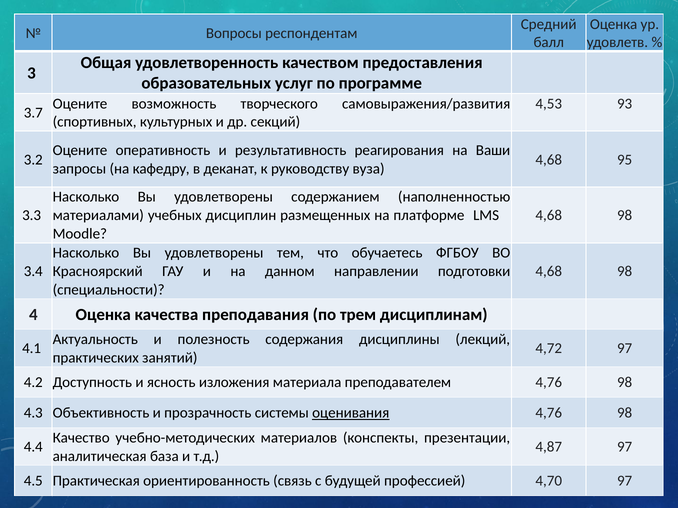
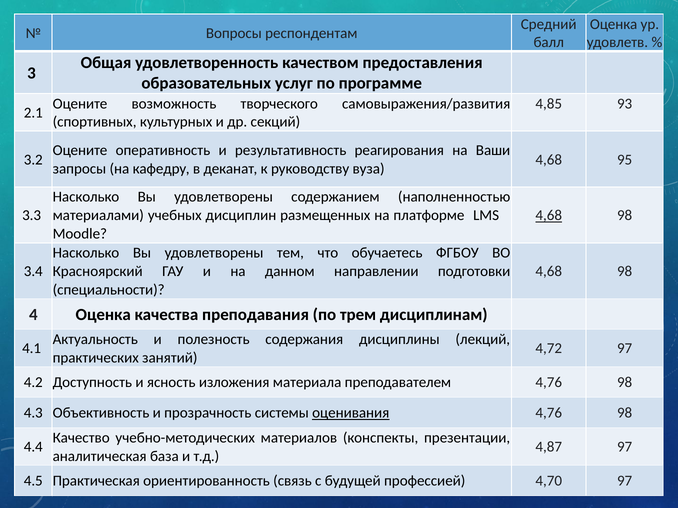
4,53: 4,53 -> 4,85
3.7: 3.7 -> 2.1
4,68 at (549, 216) underline: none -> present
